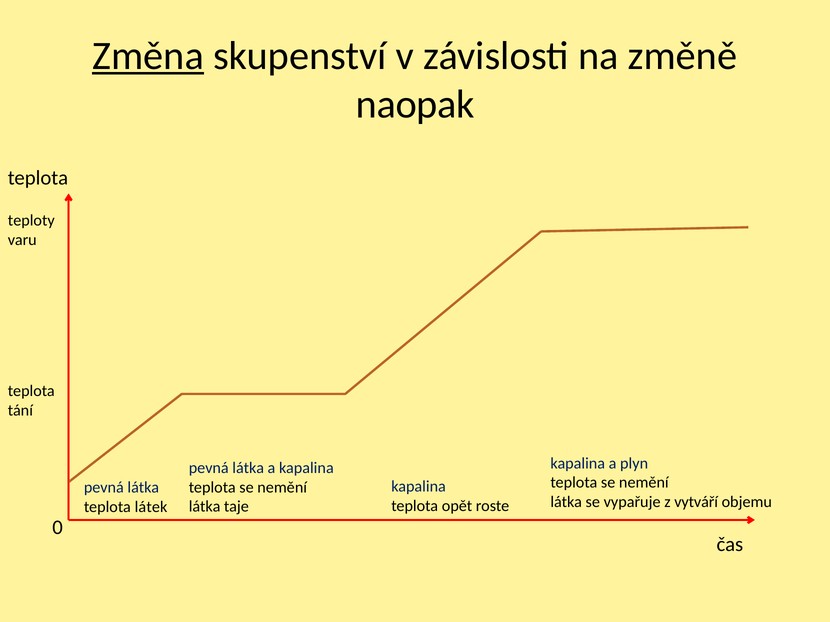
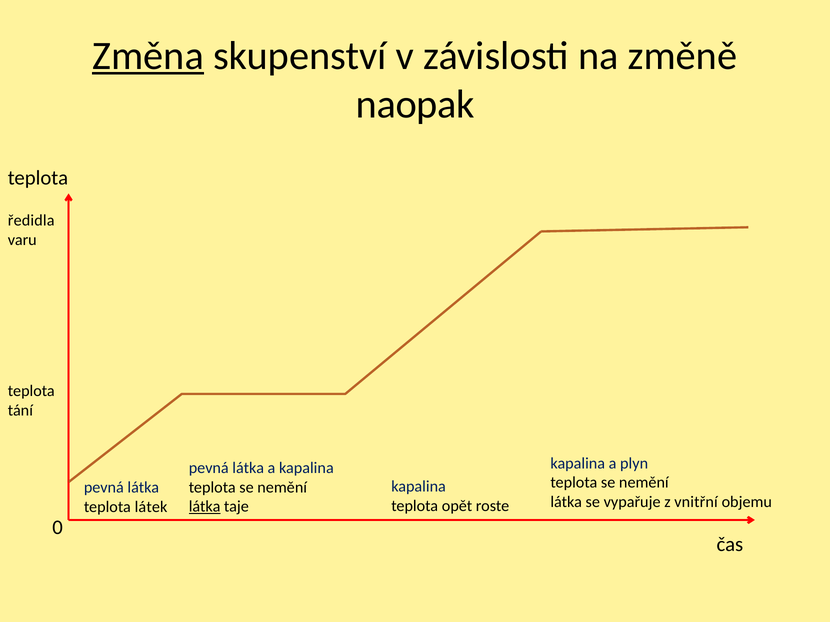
teploty: teploty -> ředidla
vytváří: vytváří -> vnitřní
látka at (205, 507) underline: none -> present
